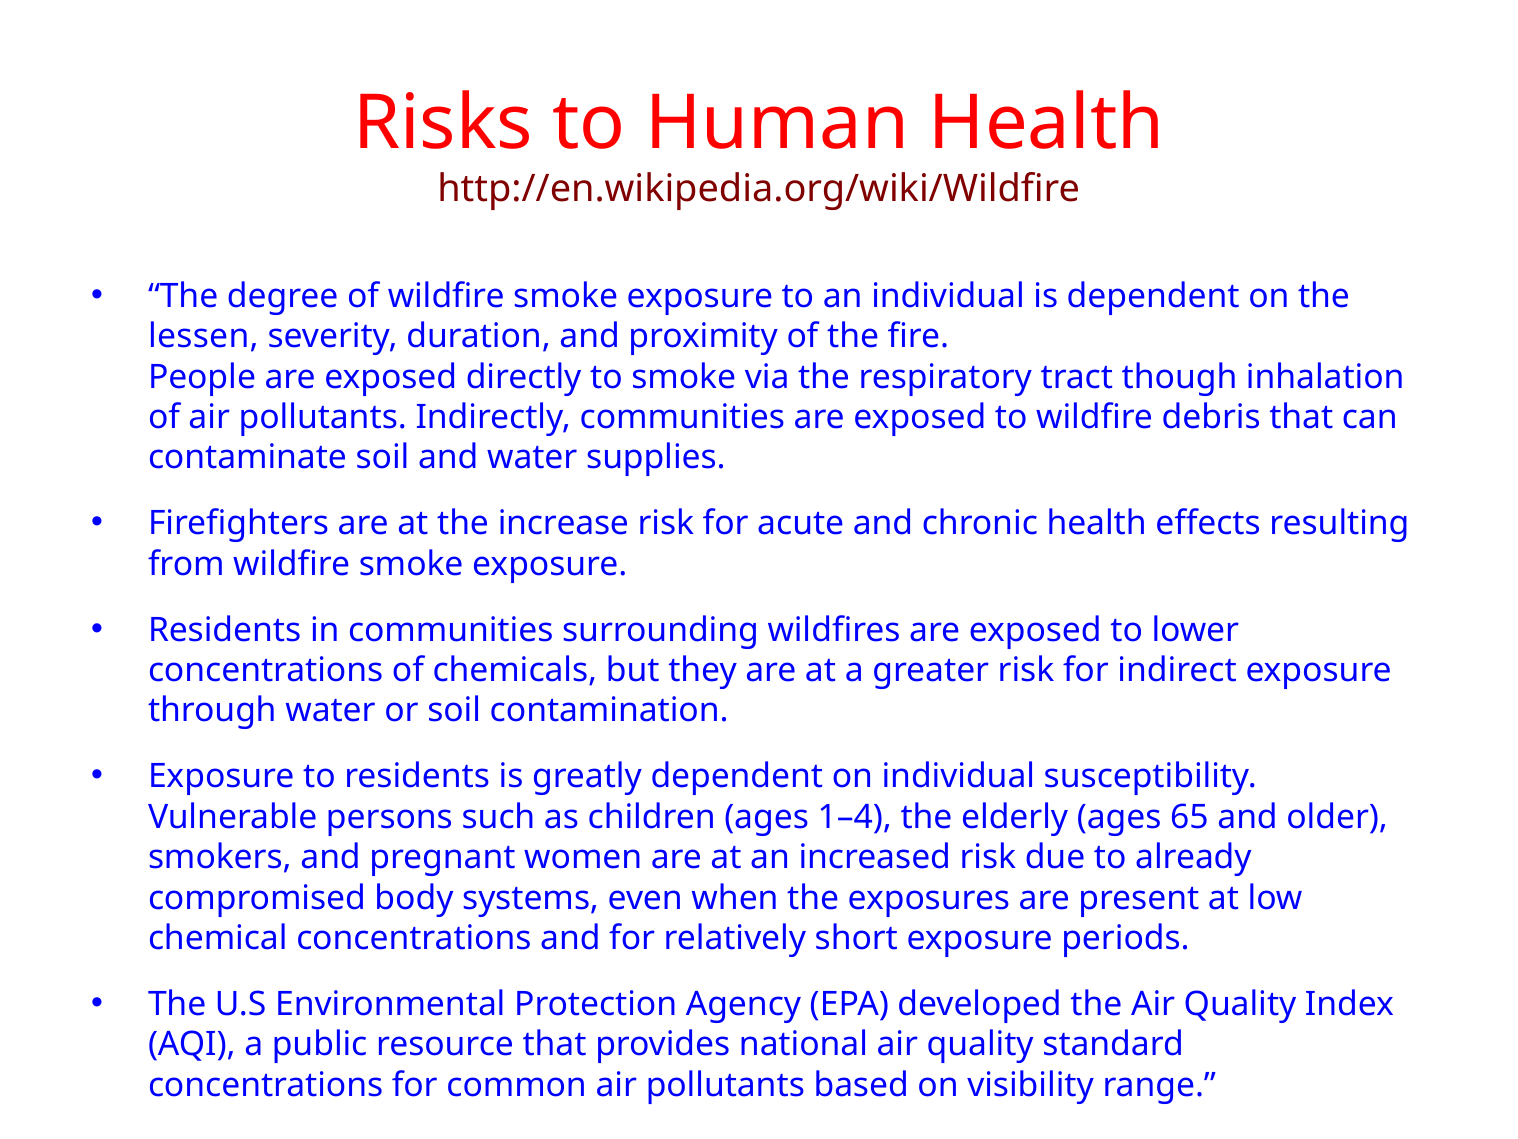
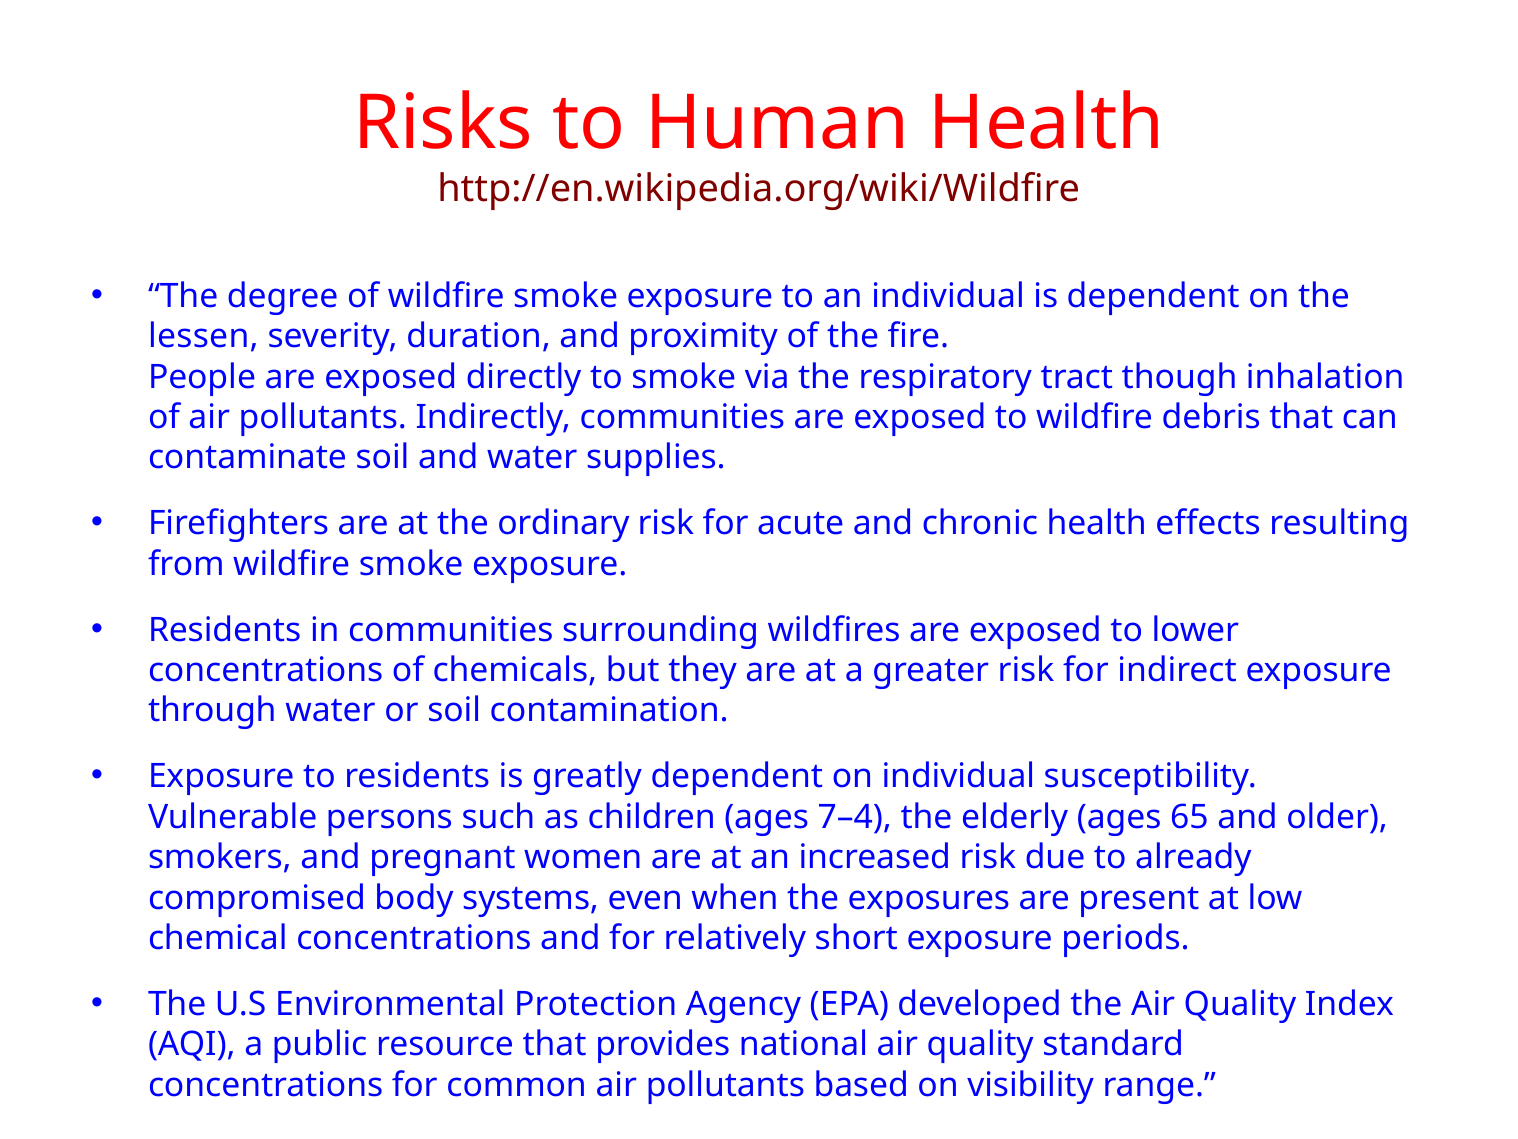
increase: increase -> ordinary
1–4: 1–4 -> 7–4
